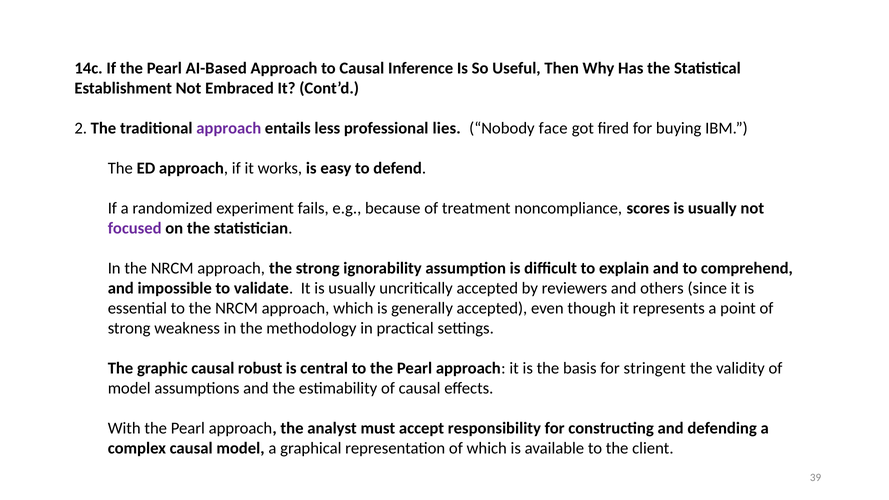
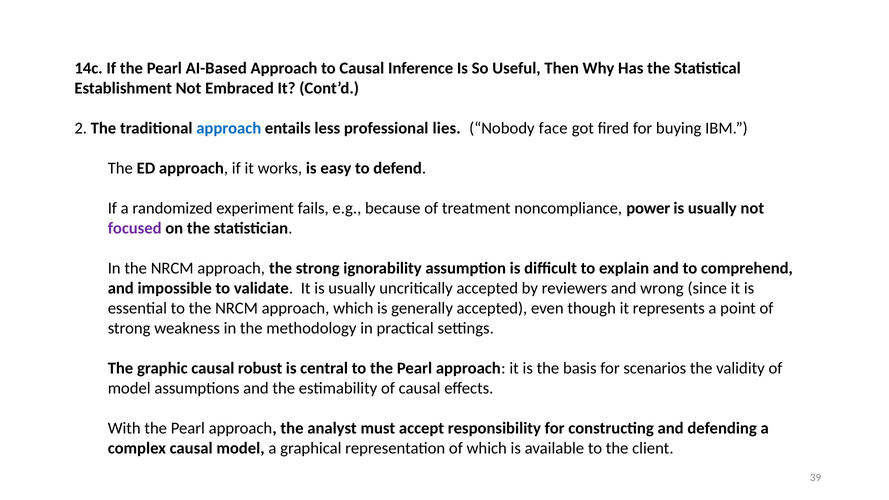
approach at (229, 128) colour: purple -> blue
scores: scores -> power
others: others -> wrong
stringent: stringent -> scenarios
